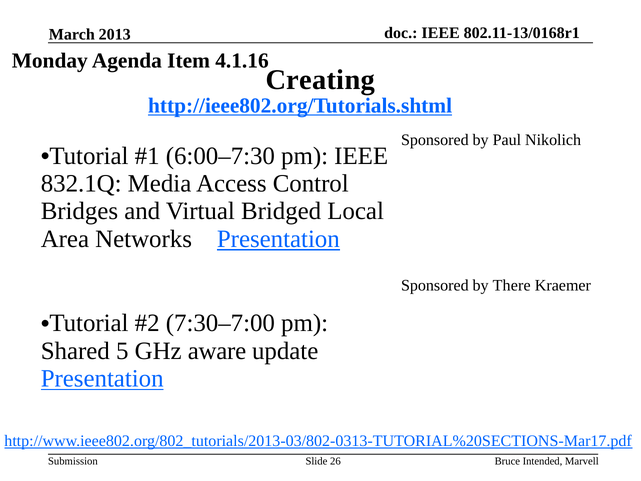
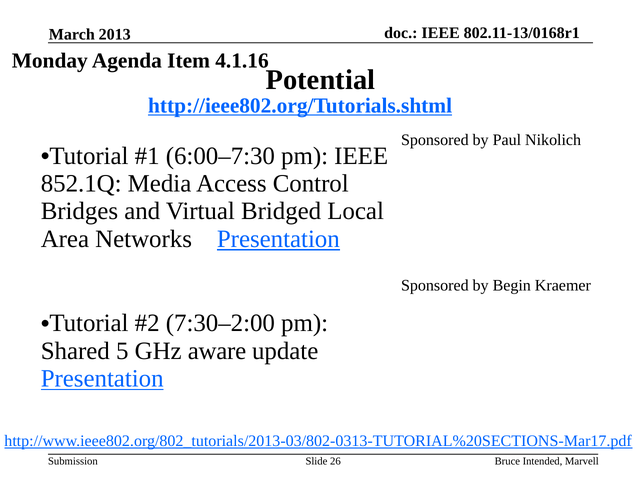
Creating: Creating -> Potential
832.1Q: 832.1Q -> 852.1Q
There: There -> Begin
7:30–7:00: 7:30–7:00 -> 7:30–2:00
